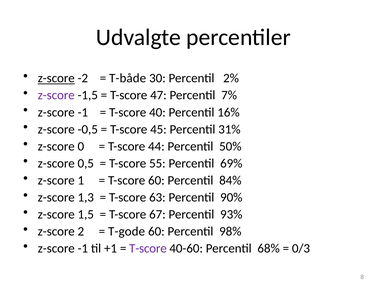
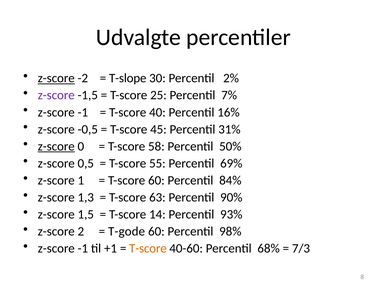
T-både: T-både -> T-slope
47: 47 -> 25
z-score at (56, 146) underline: none -> present
44: 44 -> 58
67: 67 -> 14
T-score at (148, 248) colour: purple -> orange
0/3: 0/3 -> 7/3
